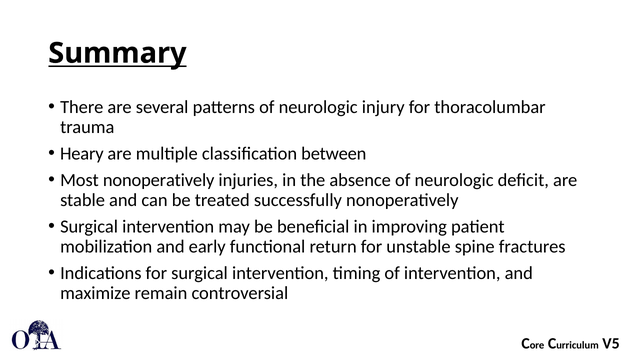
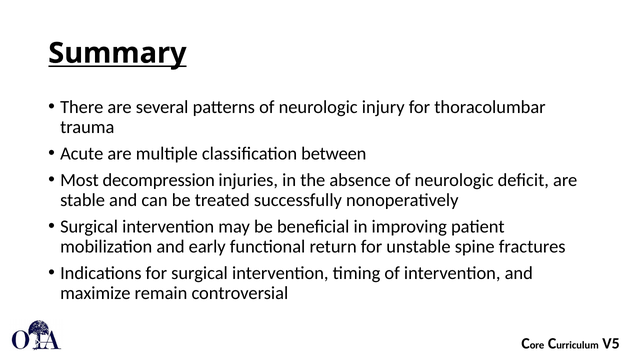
Heary: Heary -> Acute
Most nonoperatively: nonoperatively -> decompression
